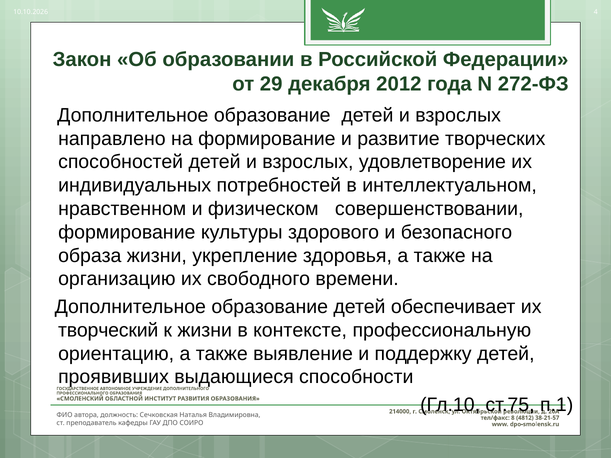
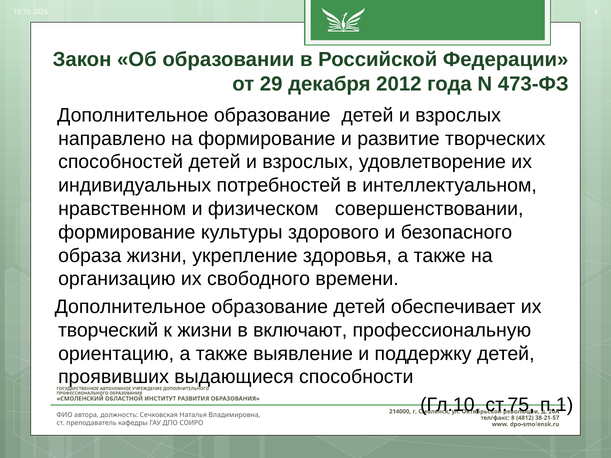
272-ФЗ: 272-ФЗ -> 473-ФЗ
контексте: контексте -> включают
